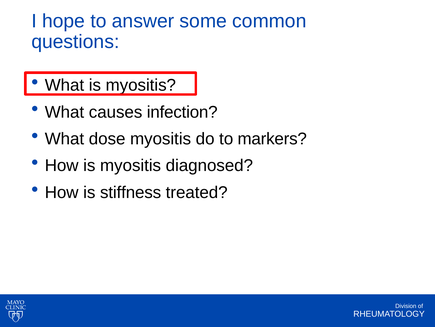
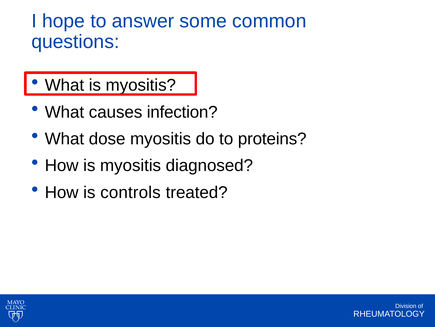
markers: markers -> proteins
stiffness: stiffness -> controls
